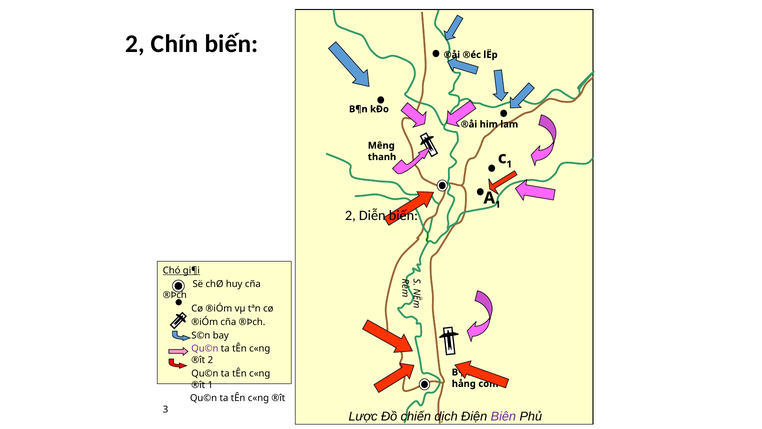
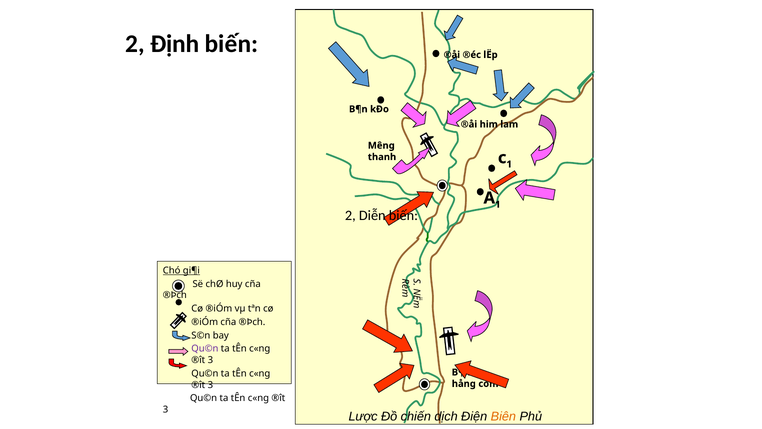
Chín: Chín -> Định
2 at (210, 360): 2 -> 3
1 at (210, 385): 1 -> 3
Biên colour: purple -> orange
